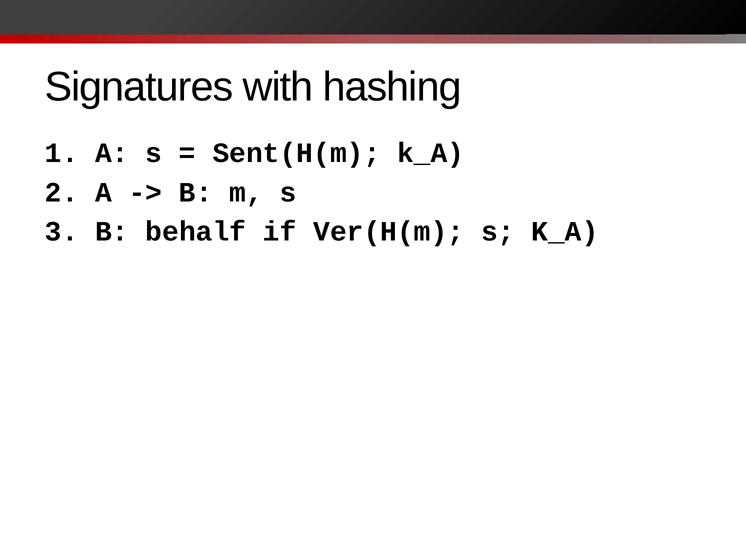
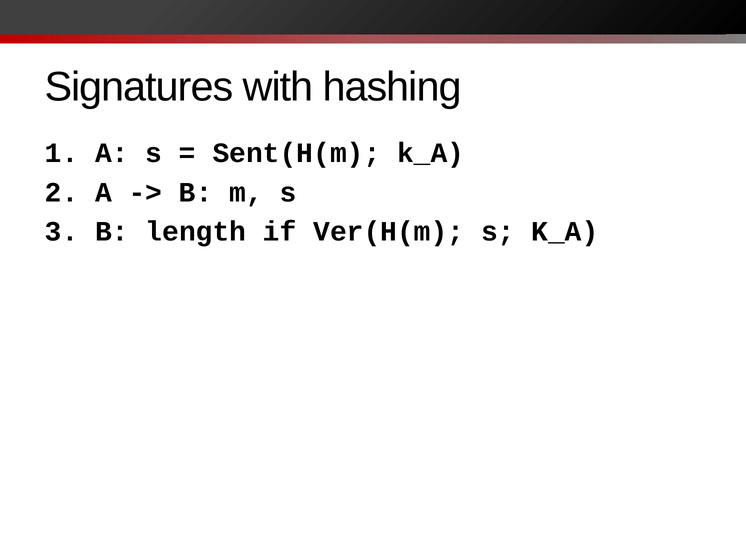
behalf: behalf -> length
